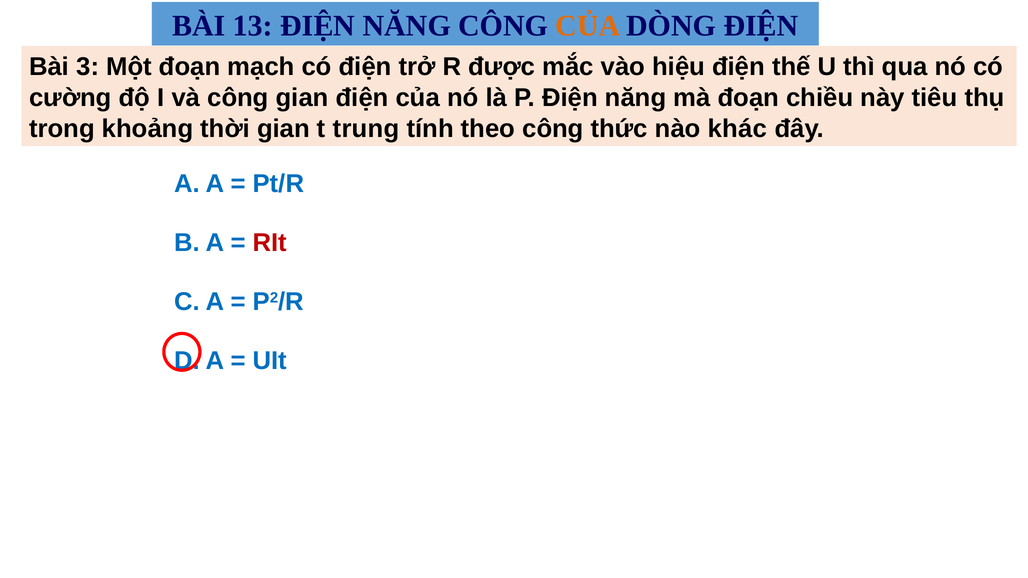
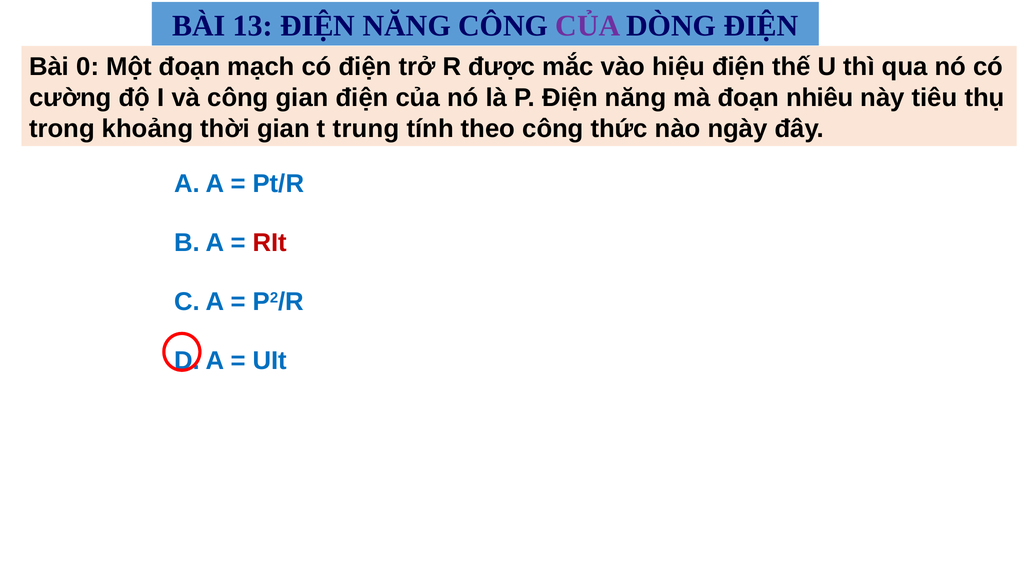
CỦA at (588, 26) colour: orange -> purple
3: 3 -> 0
chiều: chiều -> nhiêu
khác: khác -> ngày
